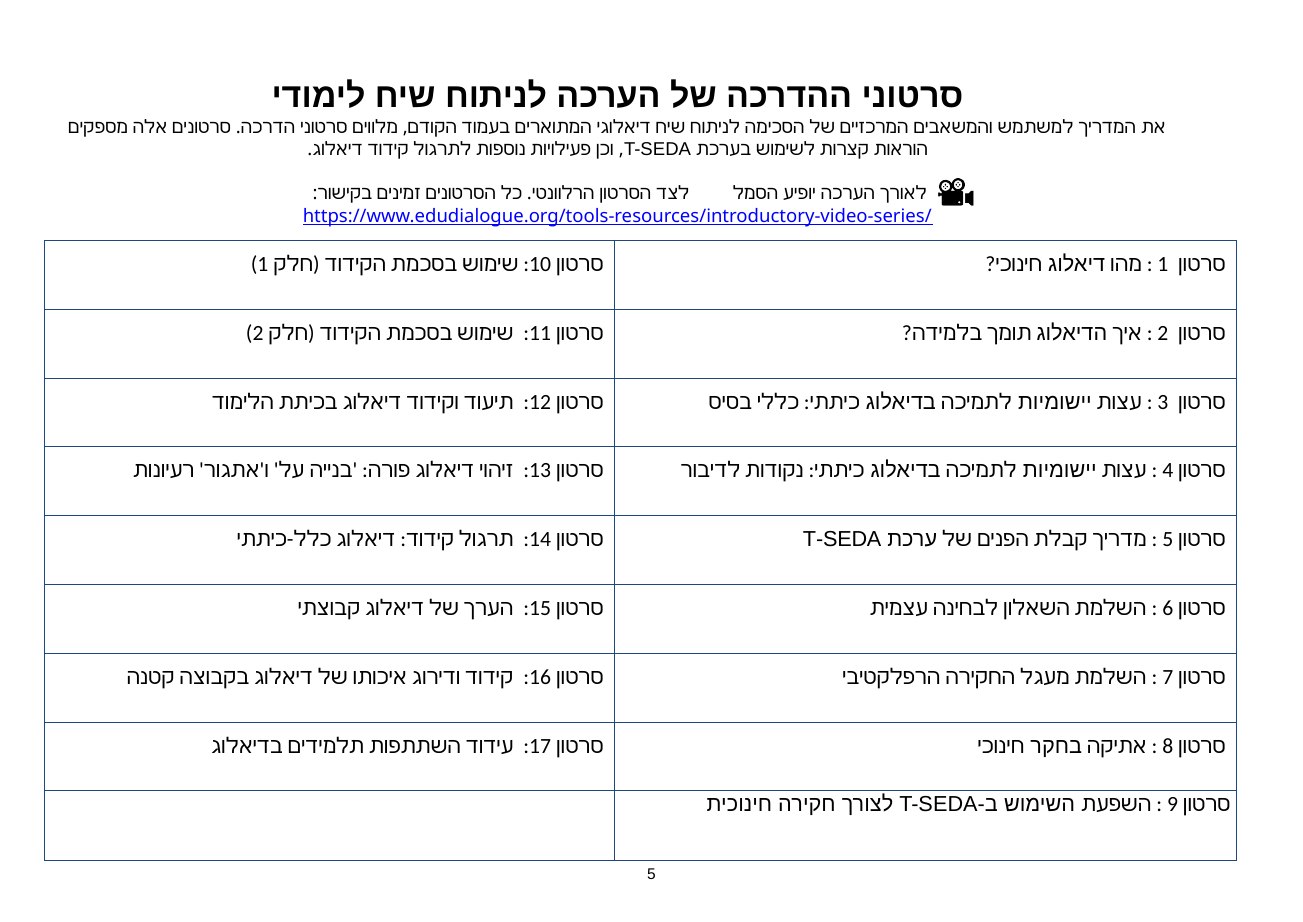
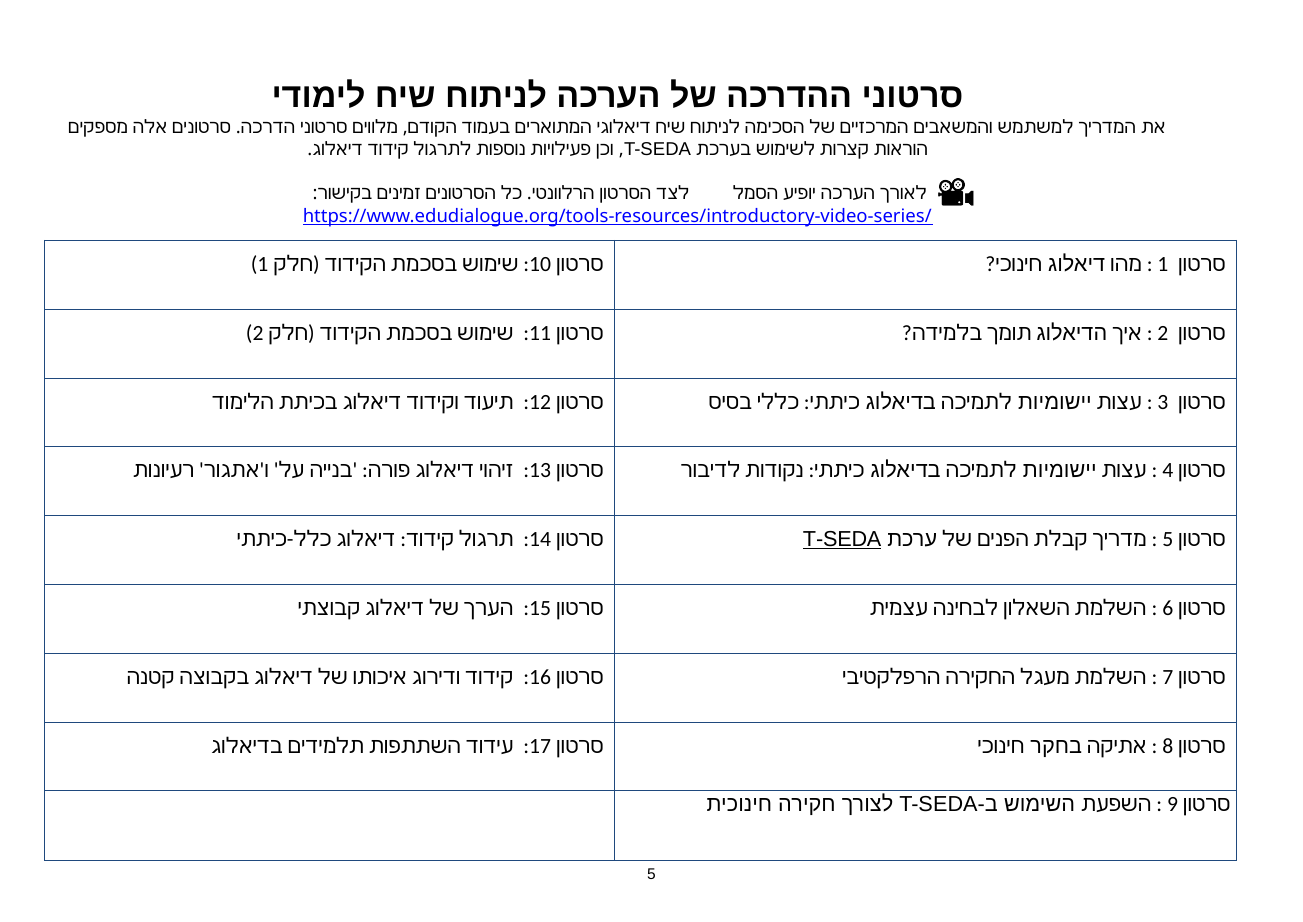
T-SEDA at (842, 539) underline: none -> present
